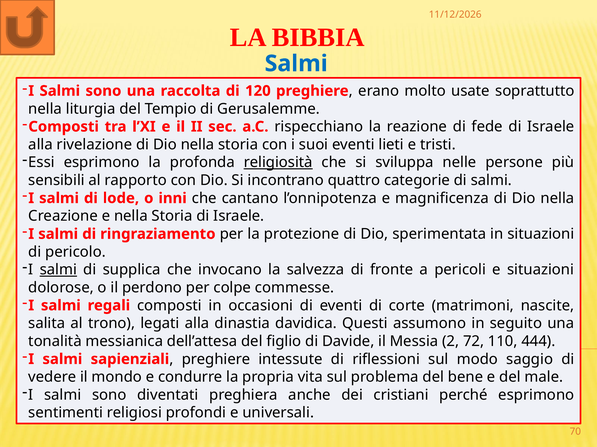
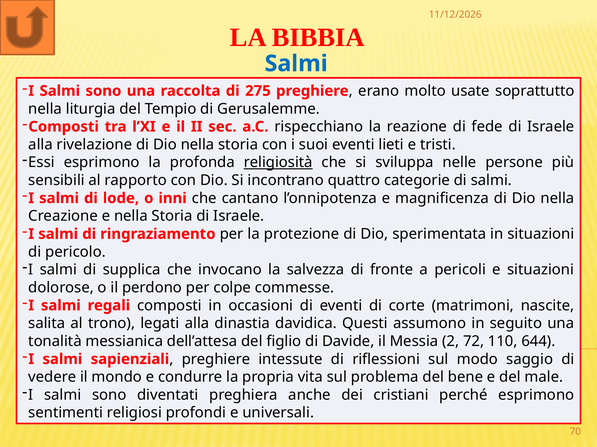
120: 120 -> 275
salmi at (58, 270) underline: present -> none
444: 444 -> 644
